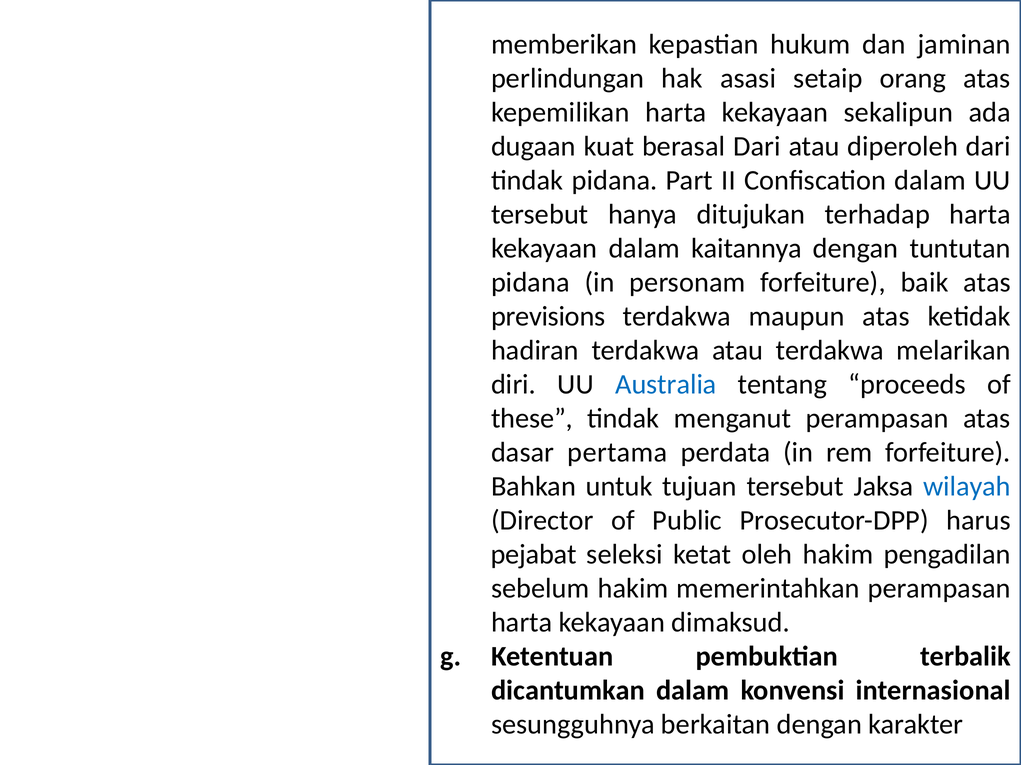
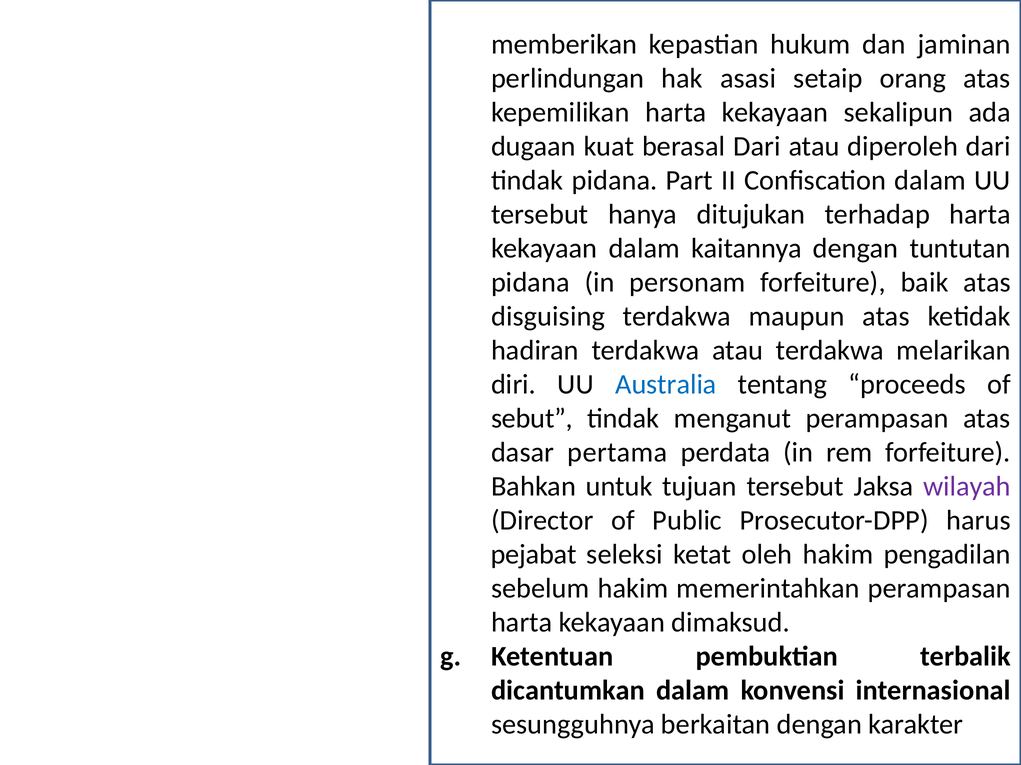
previsions: previsions -> disguising
these: these -> sebut
wilayah colour: blue -> purple
